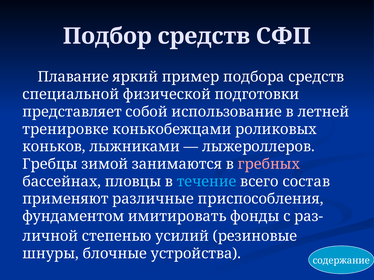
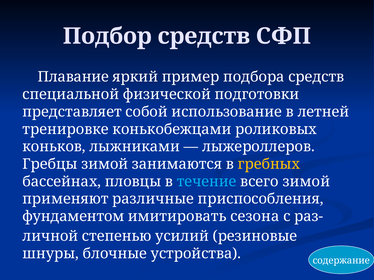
гребных colour: pink -> yellow
всего состав: состав -> зимой
фонды: фонды -> сезона
